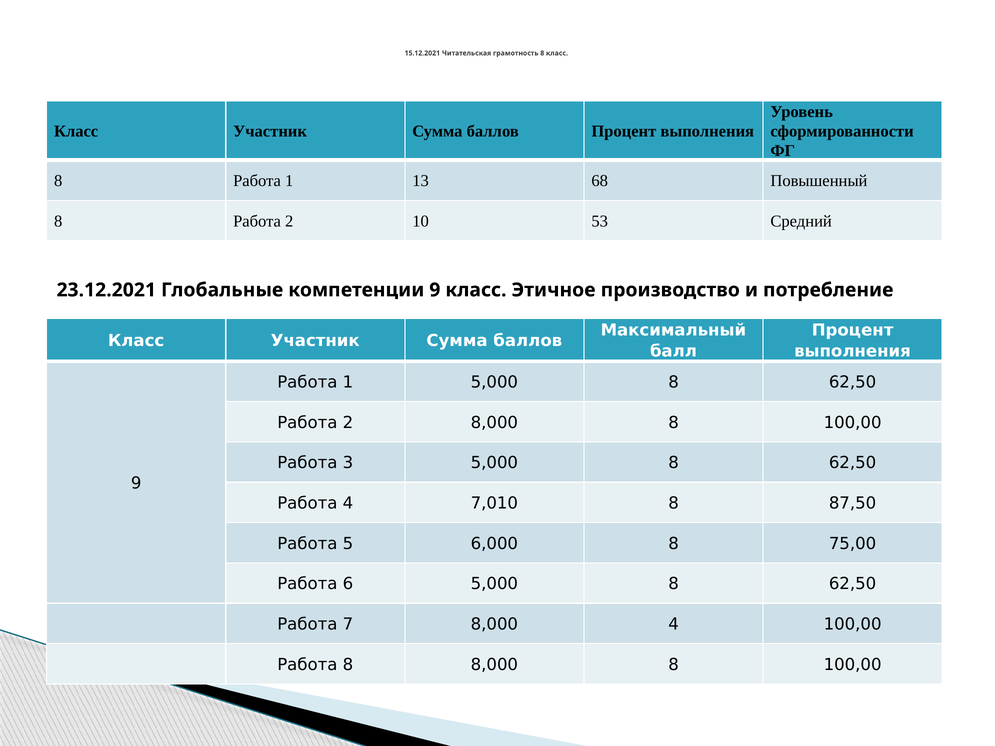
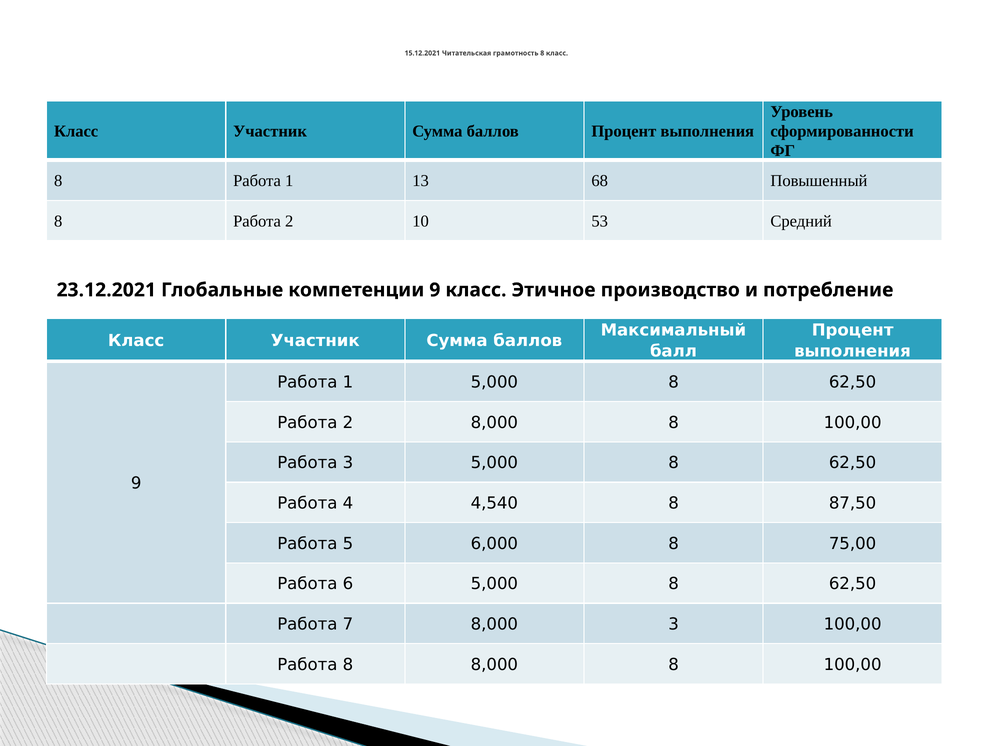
7,010: 7,010 -> 4,540
8,000 4: 4 -> 3
